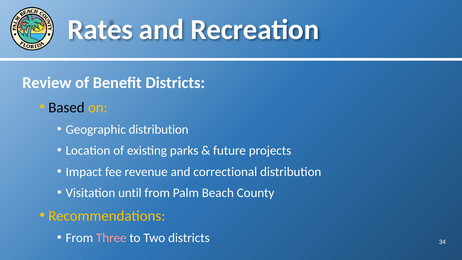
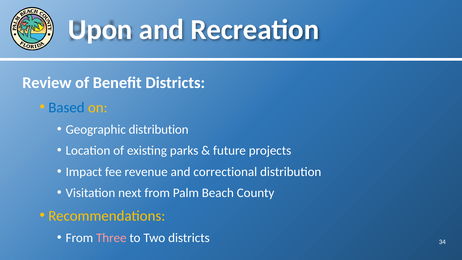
Rates: Rates -> Upon
Based colour: black -> blue
until: until -> next
